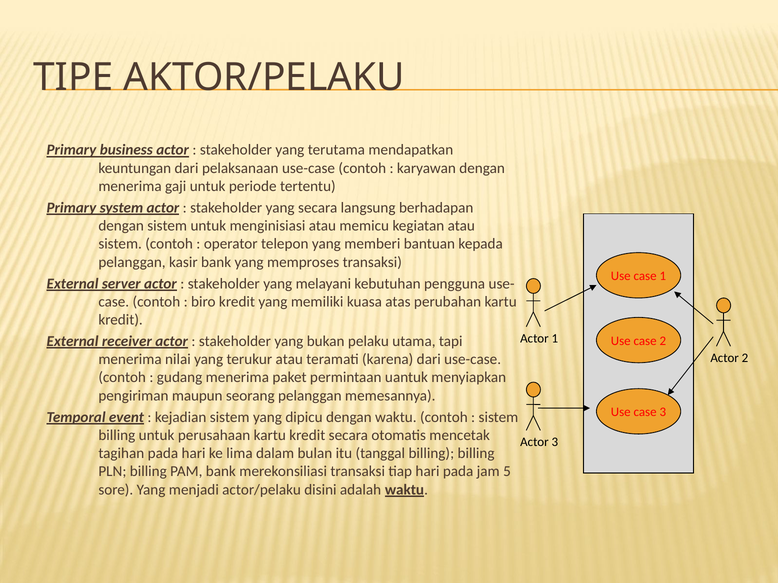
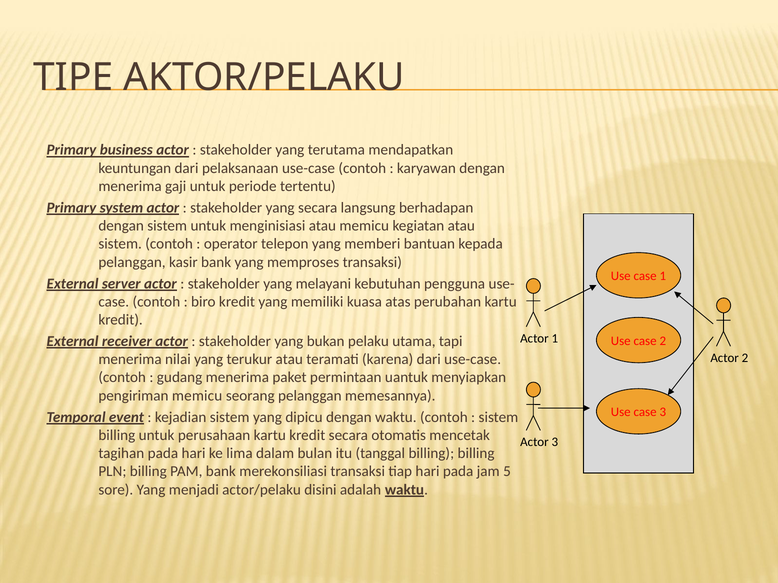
pengiriman maupun: maupun -> memicu
